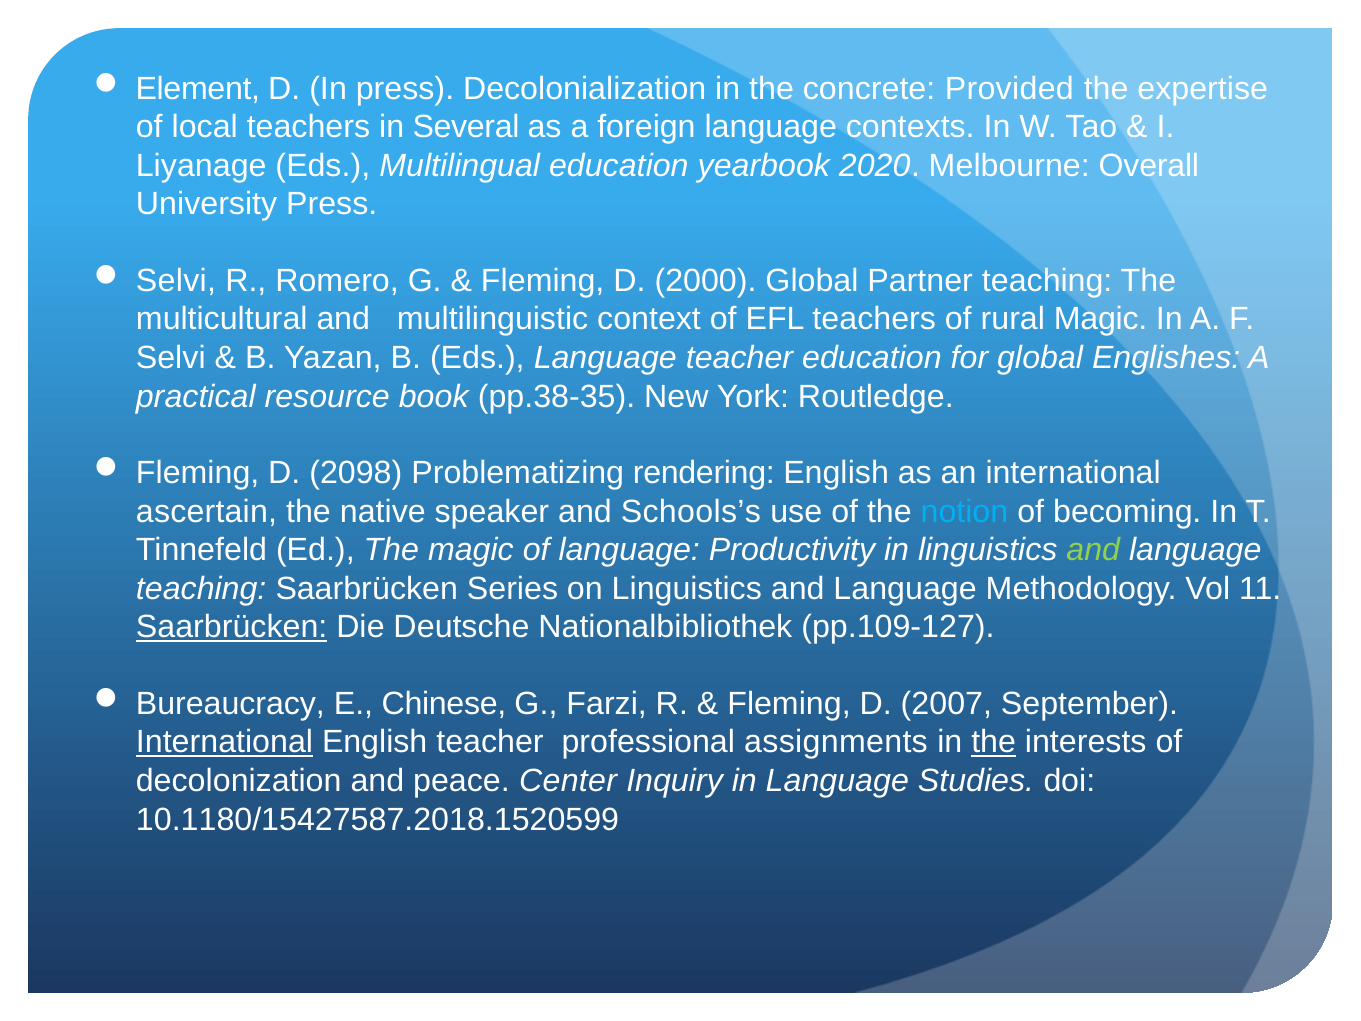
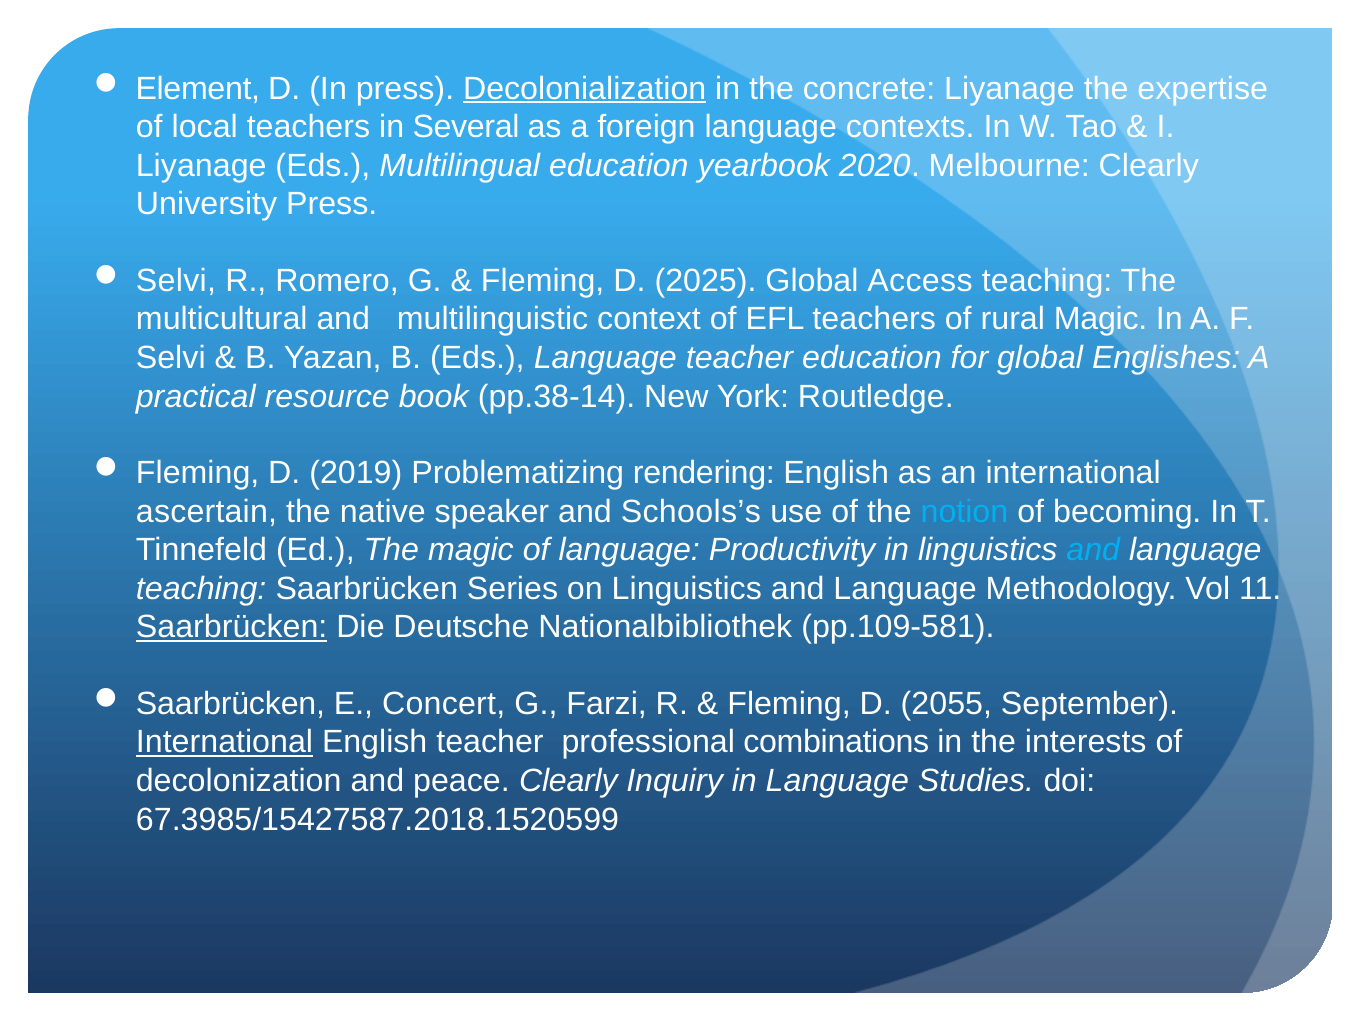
Decolonialization underline: none -> present
concrete Provided: Provided -> Liyanage
Melbourne Overall: Overall -> Clearly
2000: 2000 -> 2025
Partner: Partner -> Access
pp.38-35: pp.38-35 -> pp.38-14
2098: 2098 -> 2019
and at (1093, 550) colour: light green -> light blue
pp.109-127: pp.109-127 -> pp.109-581
Bureaucracy at (230, 704): Bureaucracy -> Saarbrücken
Chinese: Chinese -> Concert
2007: 2007 -> 2055
assignments: assignments -> combinations
the at (994, 742) underline: present -> none
peace Center: Center -> Clearly
10.1180/15427587.2018.1520599: 10.1180/15427587.2018.1520599 -> 67.3985/15427587.2018.1520599
